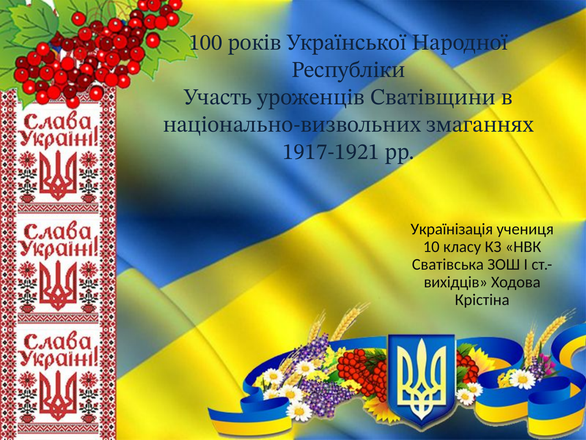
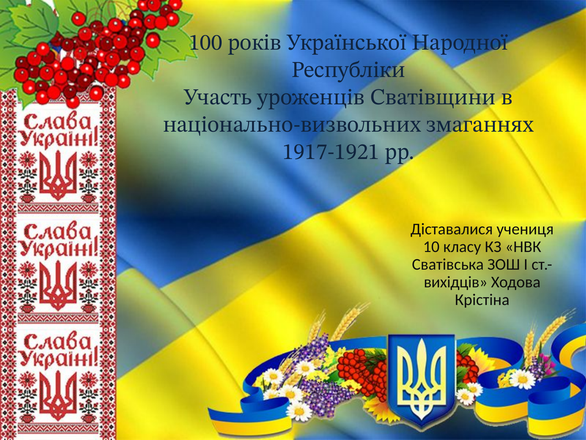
Українізація: Українізація -> Діставалися
